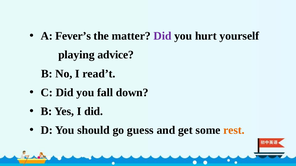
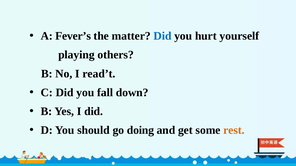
Did at (162, 36) colour: purple -> blue
advice: advice -> others
guess: guess -> doing
